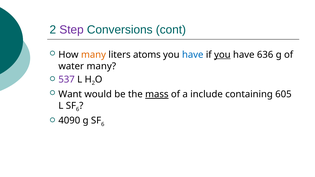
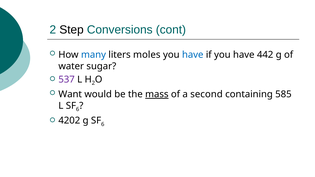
Step colour: purple -> black
many at (93, 55) colour: orange -> blue
atoms: atoms -> moles
you at (222, 55) underline: present -> none
636: 636 -> 442
water many: many -> sugar
include: include -> second
605: 605 -> 585
4090: 4090 -> 4202
